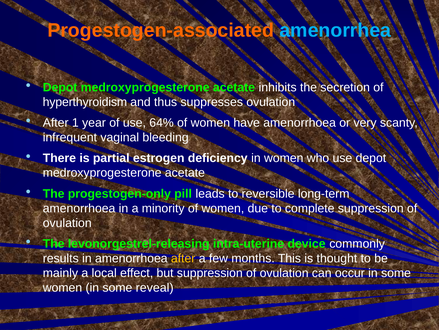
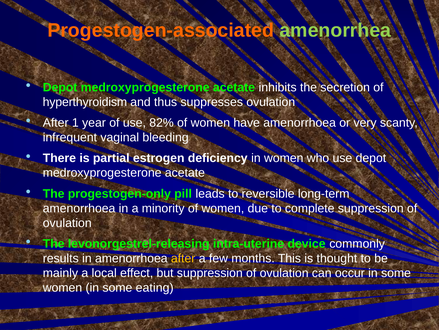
amenorrhea colour: light blue -> light green
64%: 64% -> 82%
reveal: reveal -> eating
